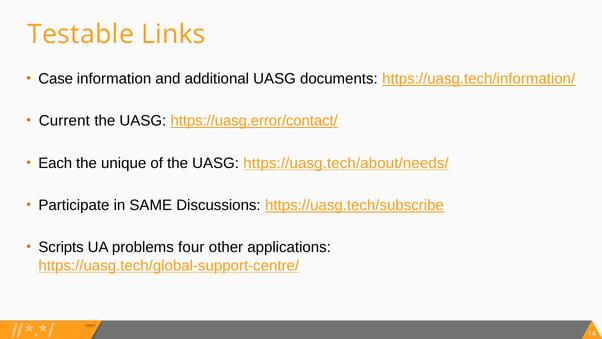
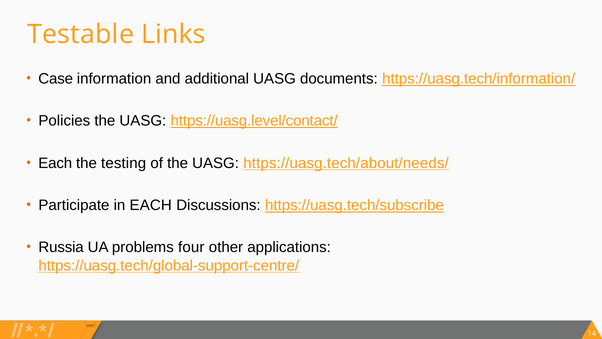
Current: Current -> Policies
https://uasg.error/contact/: https://uasg.error/contact/ -> https://uasg.level/contact/
unique: unique -> testing
in SAME: SAME -> EACH
Scripts: Scripts -> Russia
